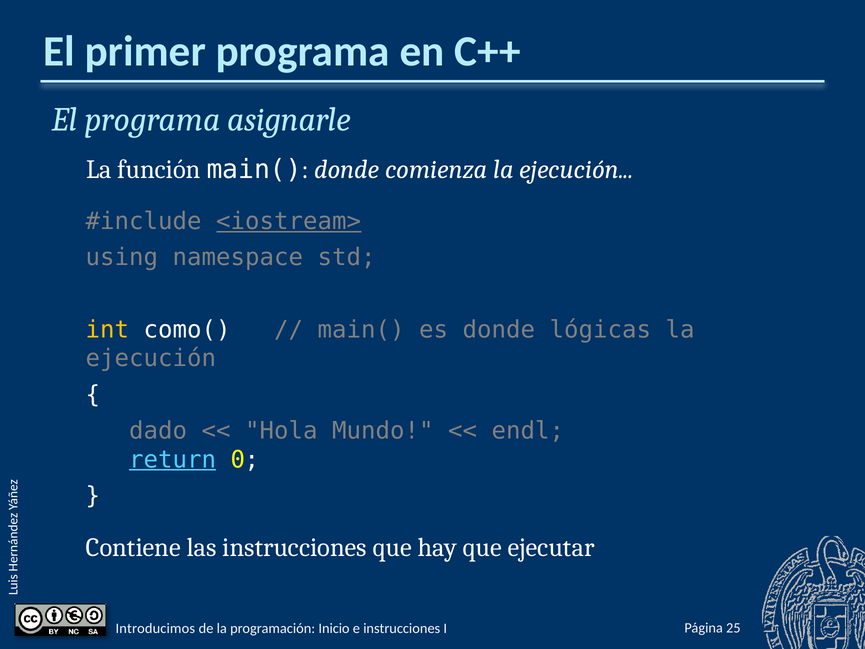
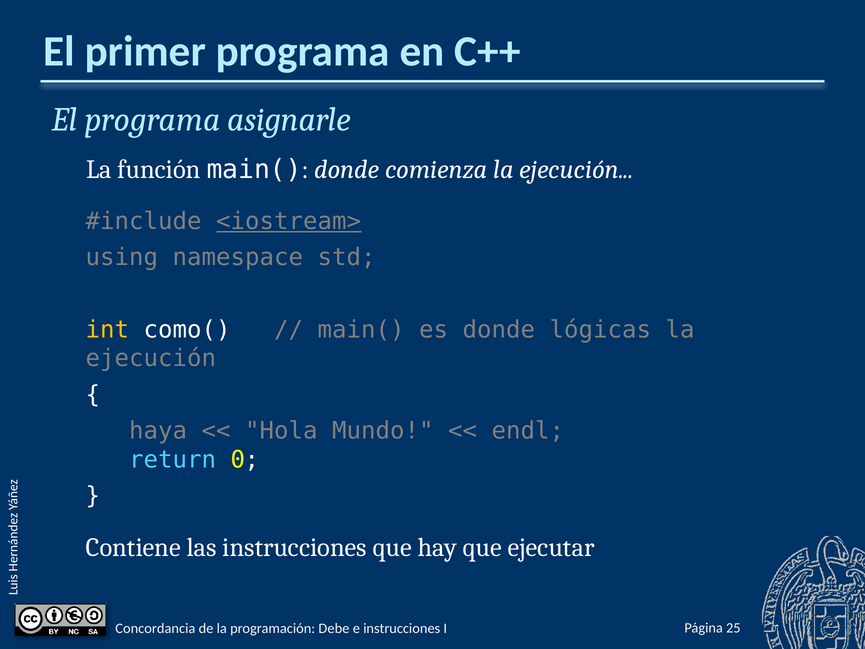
dado: dado -> haya
return underline: present -> none
Introducimos: Introducimos -> Concordancia
Inicio: Inicio -> Debe
